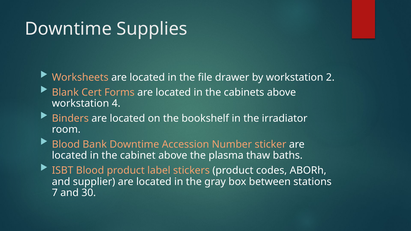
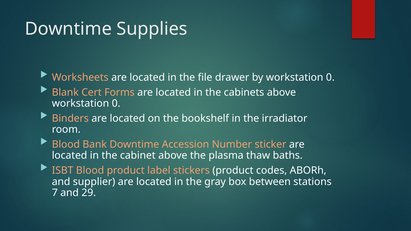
by workstation 2: 2 -> 0
4 at (116, 104): 4 -> 0
30: 30 -> 29
